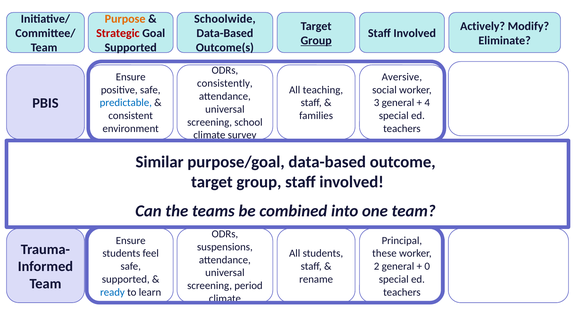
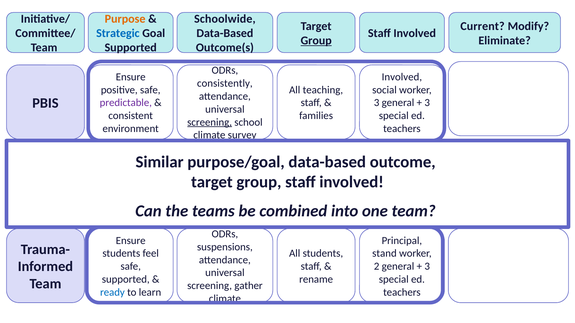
Actively: Actively -> Current
Strategic colour: red -> blue
Aversive at (402, 77): Aversive -> Involved
predictable colour: blue -> purple
4 at (427, 103): 4 -> 3
screening at (210, 122) underline: none -> present
these: these -> stand
0 at (427, 267): 0 -> 3
period: period -> gather
